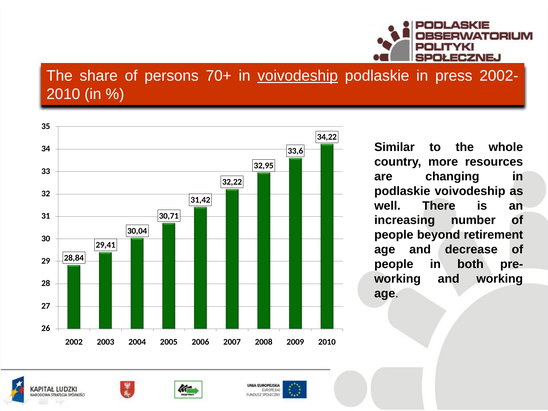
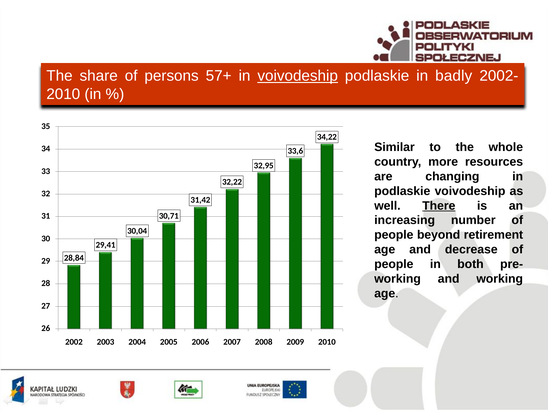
70+: 70+ -> 57+
press: press -> badly
There underline: none -> present
